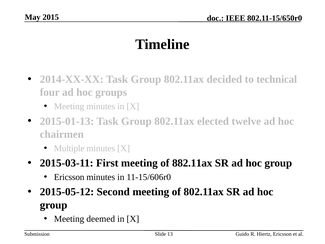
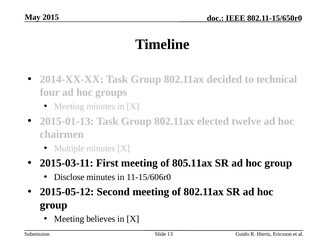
882.11ax: 882.11ax -> 805.11ax
Ericsson at (69, 177): Ericsson -> Disclose
deemed: deemed -> believes
